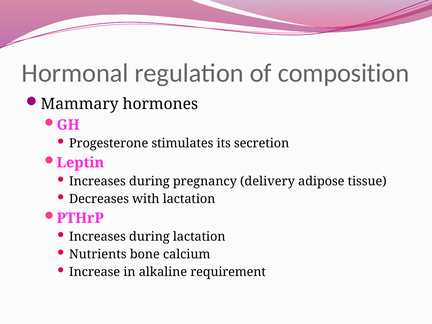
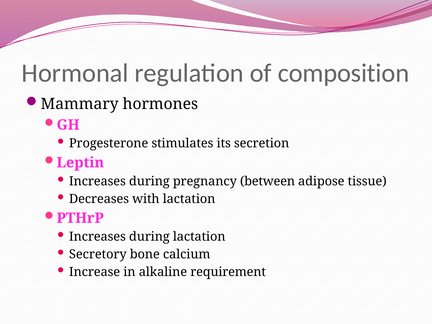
delivery: delivery -> between
Nutrients: Nutrients -> Secretory
